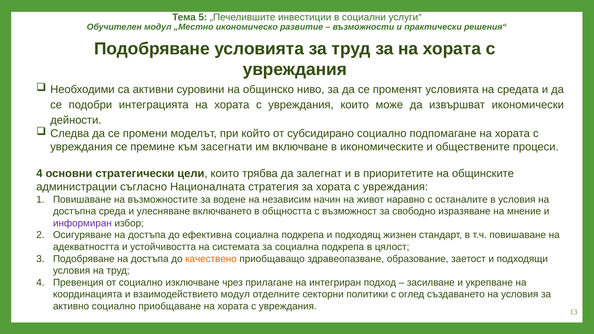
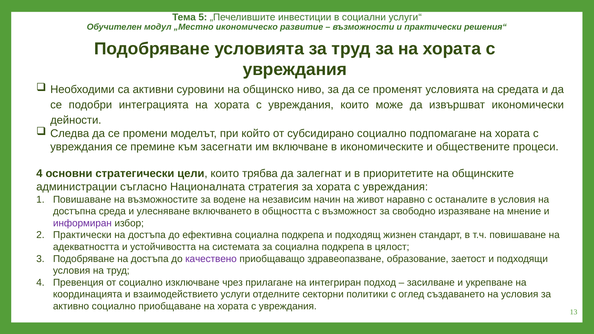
Осигуряване at (82, 235): Осигуряване -> Практически
качествено colour: orange -> purple
взаимодействието модул: модул -> услуги
